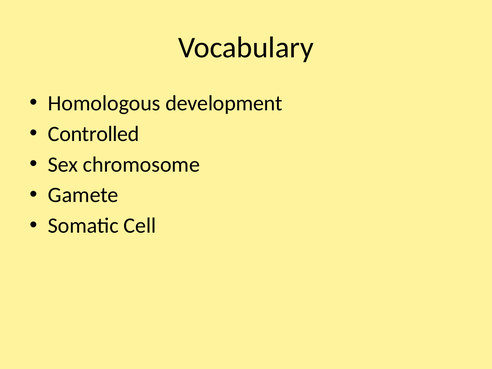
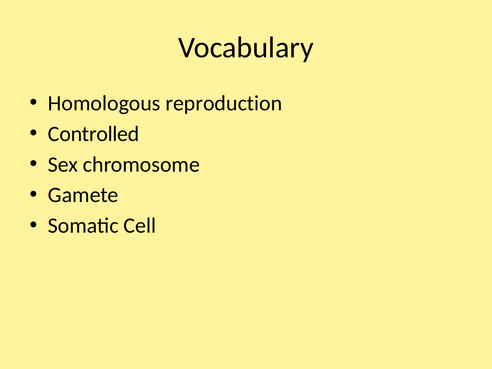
development: development -> reproduction
